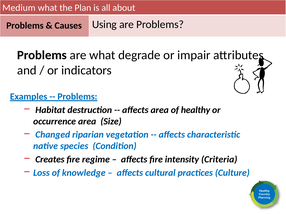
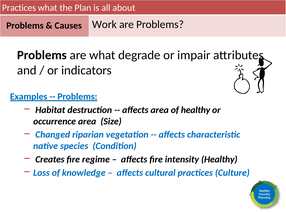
Medium at (19, 8): Medium -> Practices
Using: Using -> Work
intensity Criteria: Criteria -> Healthy
